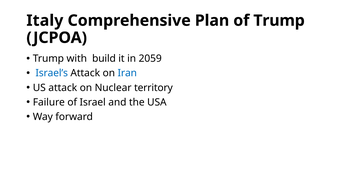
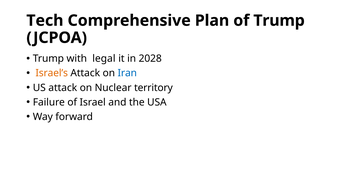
Italy: Italy -> Tech
build: build -> legal
2059: 2059 -> 2028
Israel’s colour: blue -> orange
